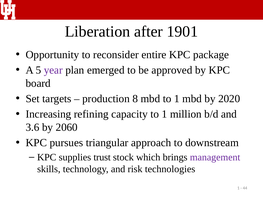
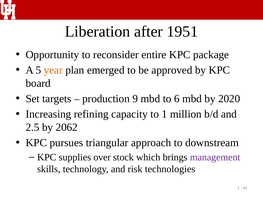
1901: 1901 -> 1951
year colour: purple -> orange
8: 8 -> 9
mbd to 1: 1 -> 6
3.6: 3.6 -> 2.5
2060: 2060 -> 2062
trust: trust -> over
